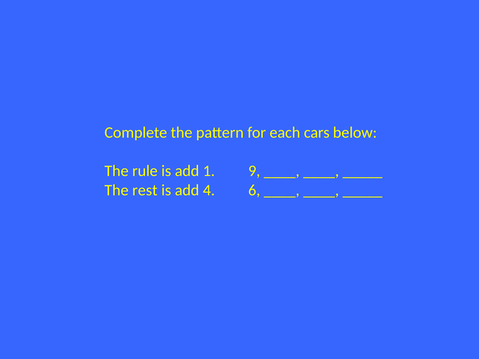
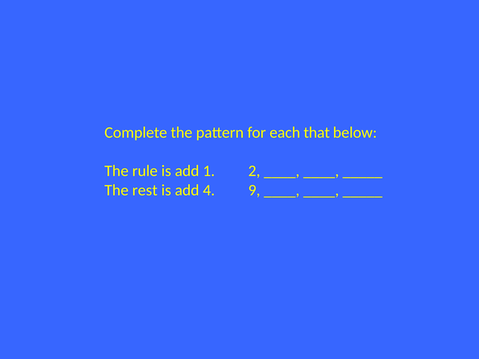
cars: cars -> that
9: 9 -> 2
6: 6 -> 9
